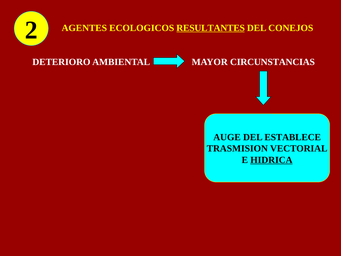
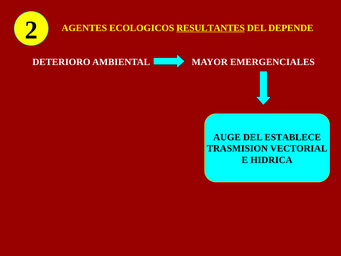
CONEJOS: CONEJOS -> DEPENDE
CIRCUNSTANCIAS: CIRCUNSTANCIAS -> EMERGENCIALES
HIDRICA underline: present -> none
